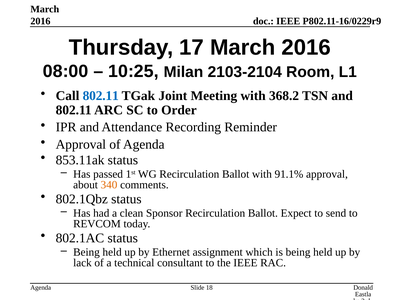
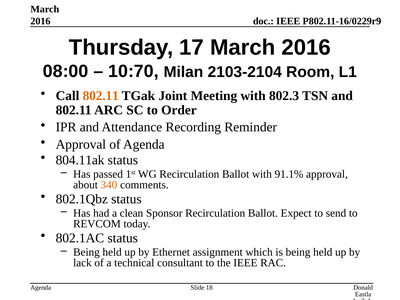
10:25: 10:25 -> 10:70
802.11 at (101, 96) colour: blue -> orange
368.2: 368.2 -> 802.3
853.11ak: 853.11ak -> 804.11ak
